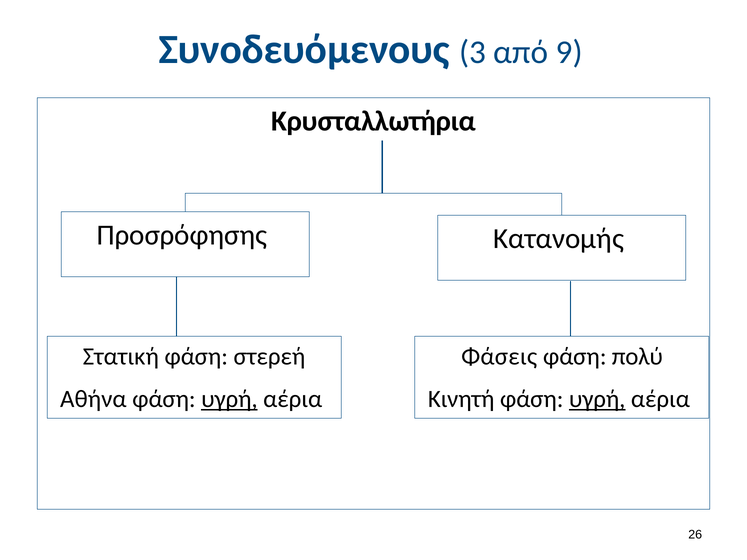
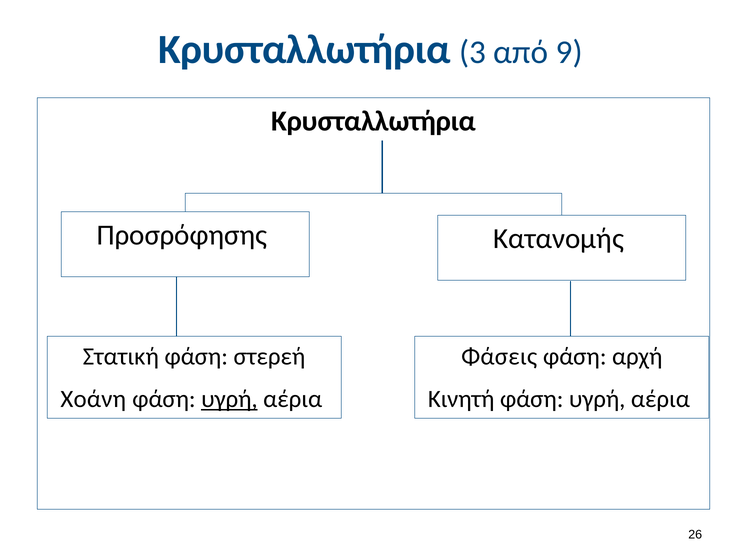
Συνοδευόμενους at (304, 50): Συνοδευόμενους -> Κρυσταλλωτήρια
πολύ: πολύ -> αρχή
Αθήνα: Αθήνα -> Χοάνη
υγρή at (597, 399) underline: present -> none
